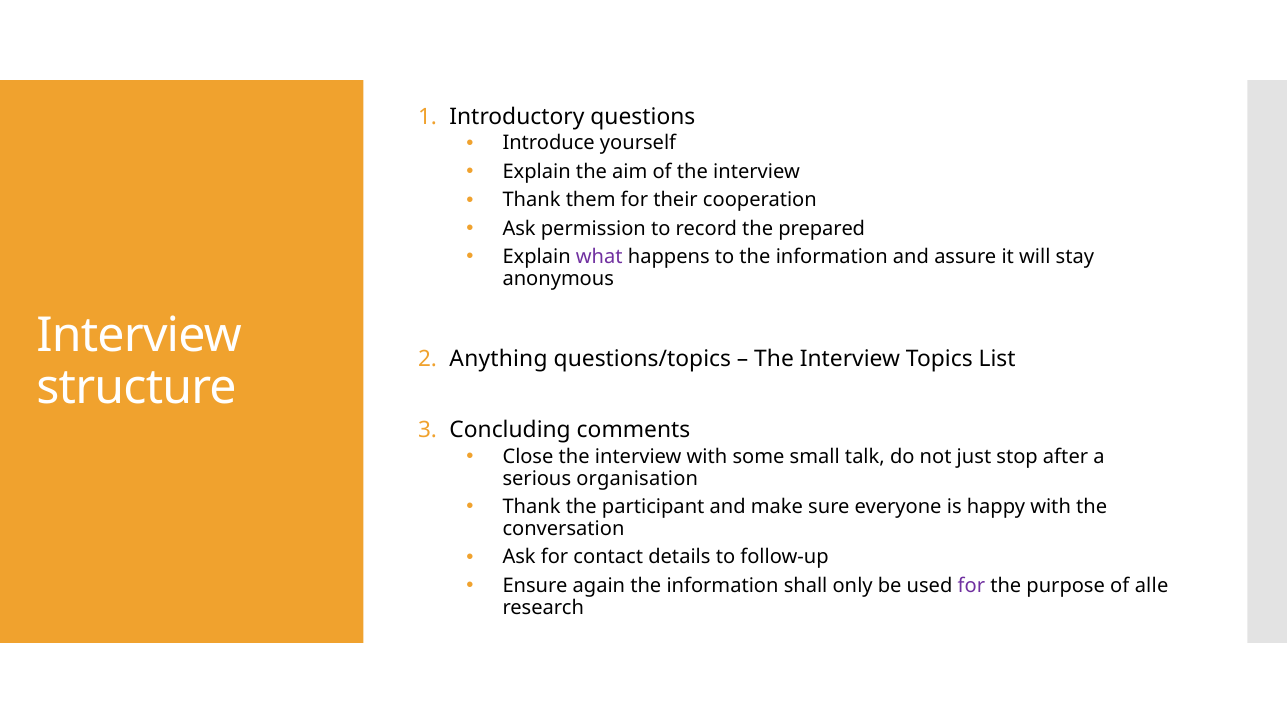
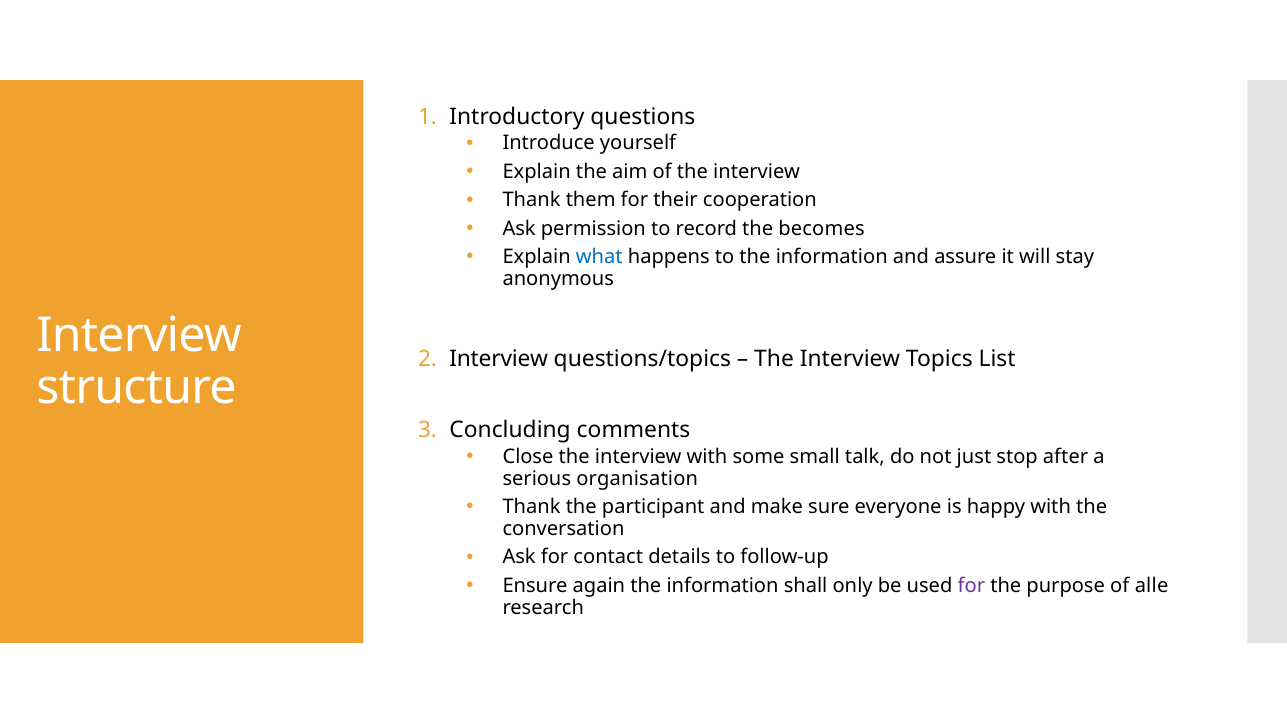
prepared: prepared -> becomes
what colour: purple -> blue
Anything at (499, 359): Anything -> Interview
